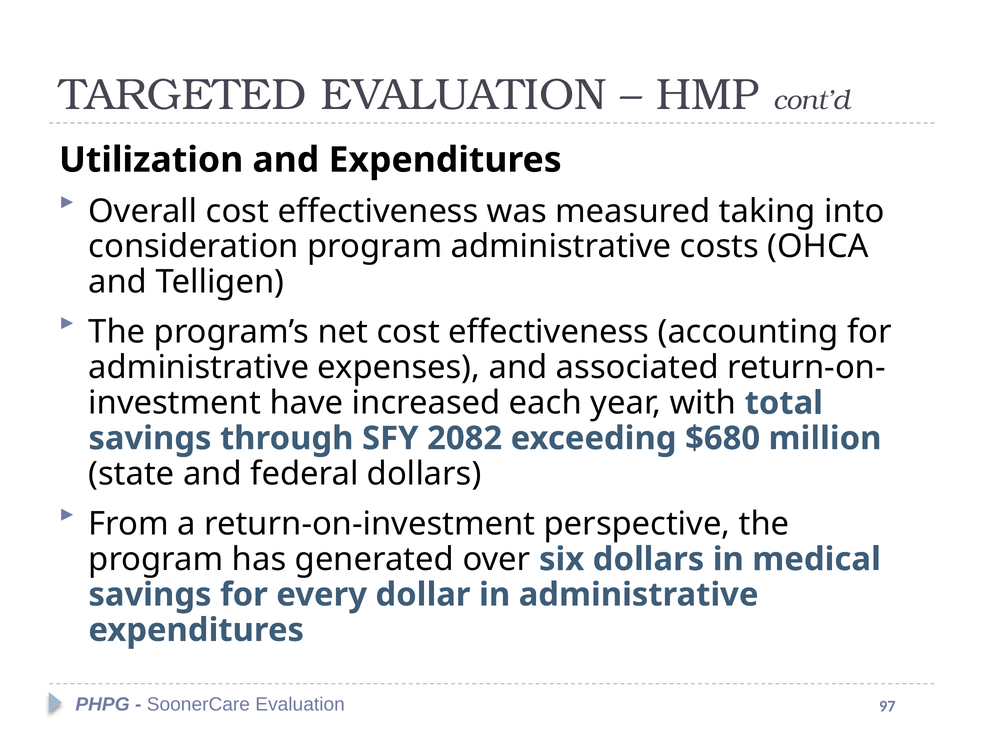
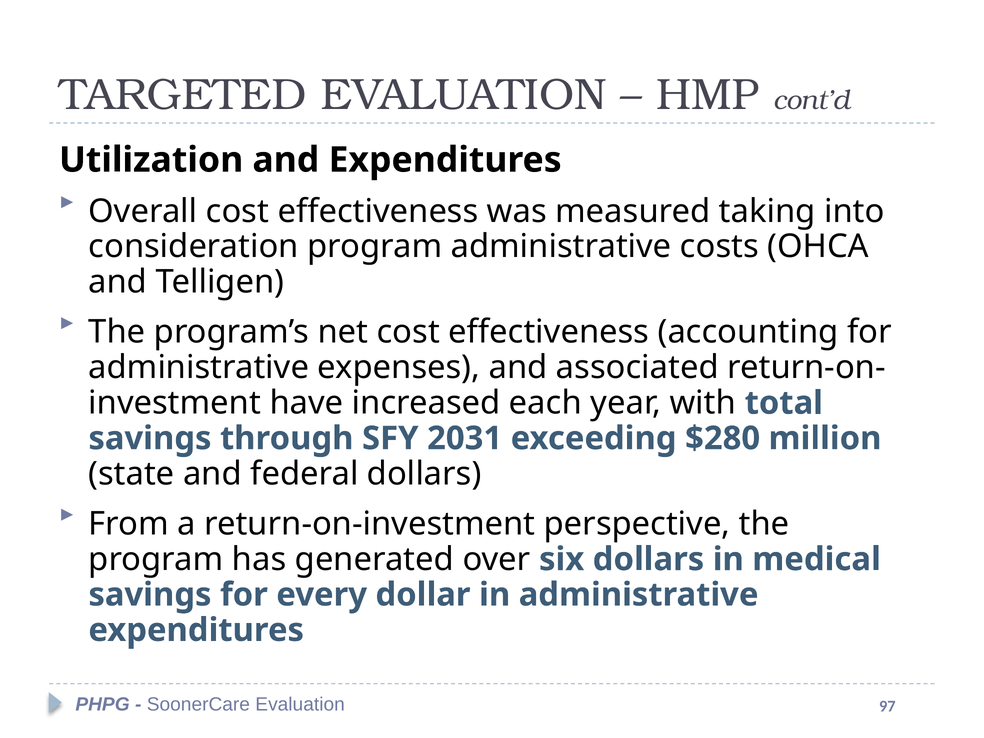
2082: 2082 -> 2031
$680: $680 -> $280
